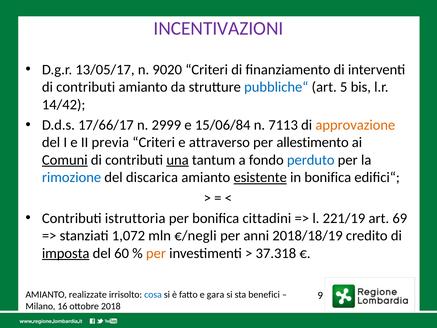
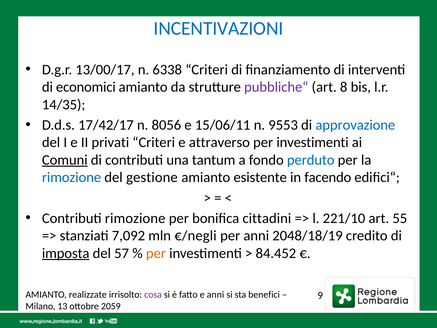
INCENTIVAZIONI colour: purple -> blue
13/05/17: 13/05/17 -> 13/00/17
9020: 9020 -> 6338
contributi at (86, 87): contributi -> economici
pubbliche“ colour: blue -> purple
5: 5 -> 8
14/42: 14/42 -> 14/35
17/66/17: 17/66/17 -> 17/42/17
2999: 2999 -> 8056
15/06/84: 15/06/84 -> 15/06/11
7113: 7113 -> 9553
approvazione colour: orange -> blue
previa: previa -> privati
allestimento at (313, 142): allestimento -> investimenti
una underline: present -> none
discarica: discarica -> gestione
esistente underline: present -> none
in bonifica: bonifica -> facendo
Contributi istruttoria: istruttoria -> rimozione
221/19: 221/19 -> 221/10
69: 69 -> 55
1,072: 1,072 -> 7,092
2018/18/19: 2018/18/19 -> 2048/18/19
60: 60 -> 57
37.318: 37.318 -> 84.452
cosa colour: blue -> purple
e gara: gara -> anni
16: 16 -> 13
2018: 2018 -> 2059
